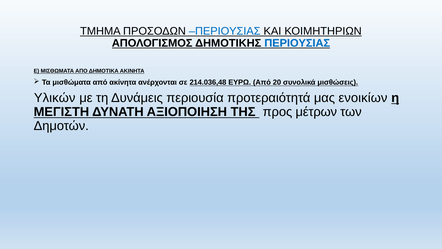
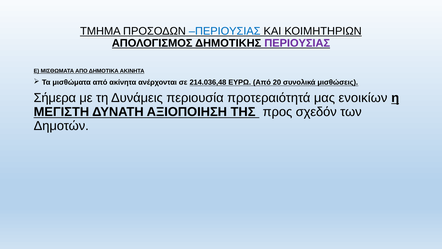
ΠΕΡΙΟΥΣΙΑΣ at (297, 43) colour: blue -> purple
Υλικών: Υλικών -> Σήμερα
μέτρων: μέτρων -> σχεδόν
